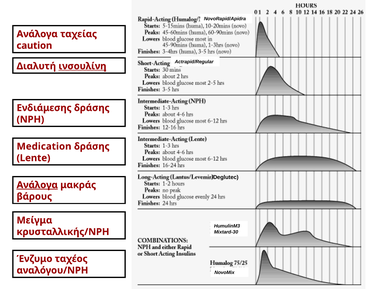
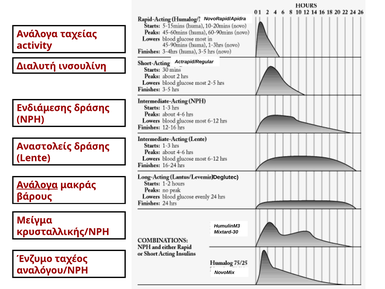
caution: caution -> activity
ινσουλίνη underline: present -> none
Medication: Medication -> Αναστολείς
